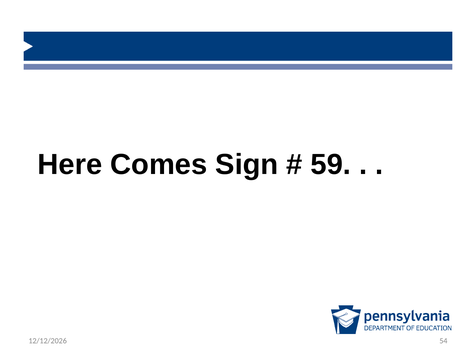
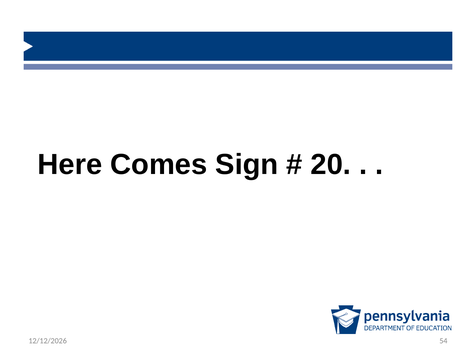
59: 59 -> 20
